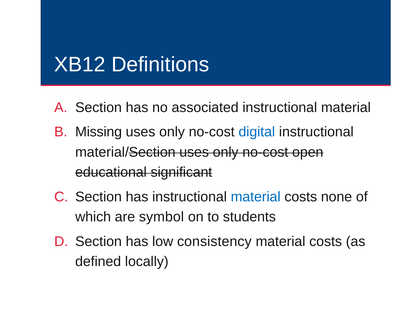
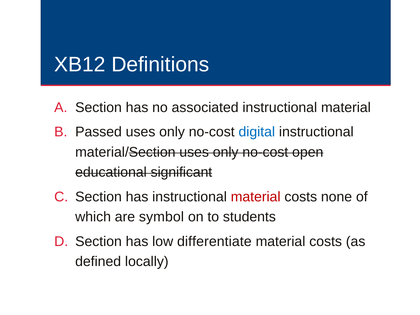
Missing: Missing -> Passed
material at (256, 197) colour: blue -> red
consistency: consistency -> differentiate
